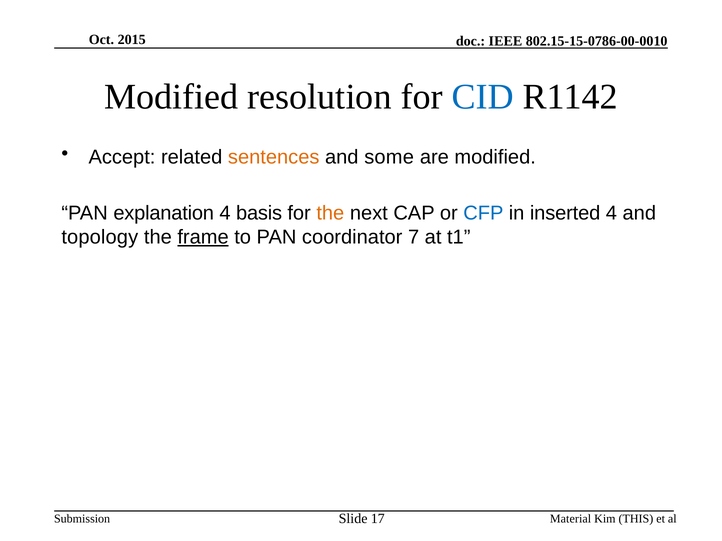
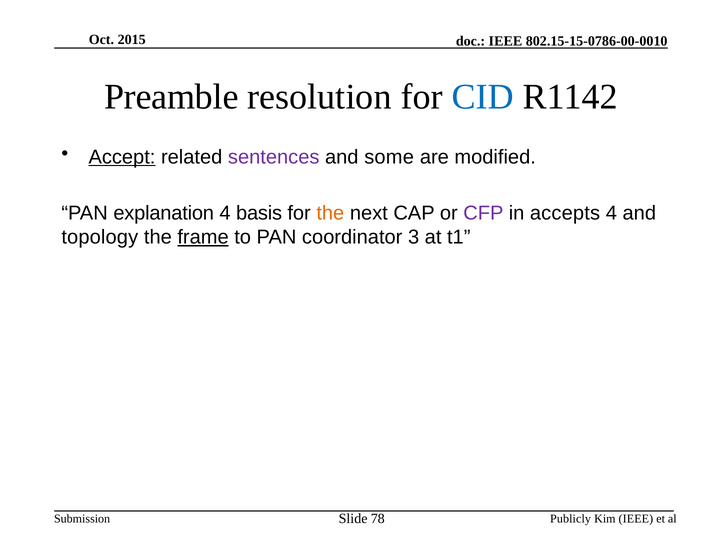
Modified at (171, 97): Modified -> Preamble
Accept underline: none -> present
sentences colour: orange -> purple
CFP colour: blue -> purple
inserted: inserted -> accepts
7: 7 -> 3
17: 17 -> 78
Material: Material -> Publicly
Kim THIS: THIS -> IEEE
